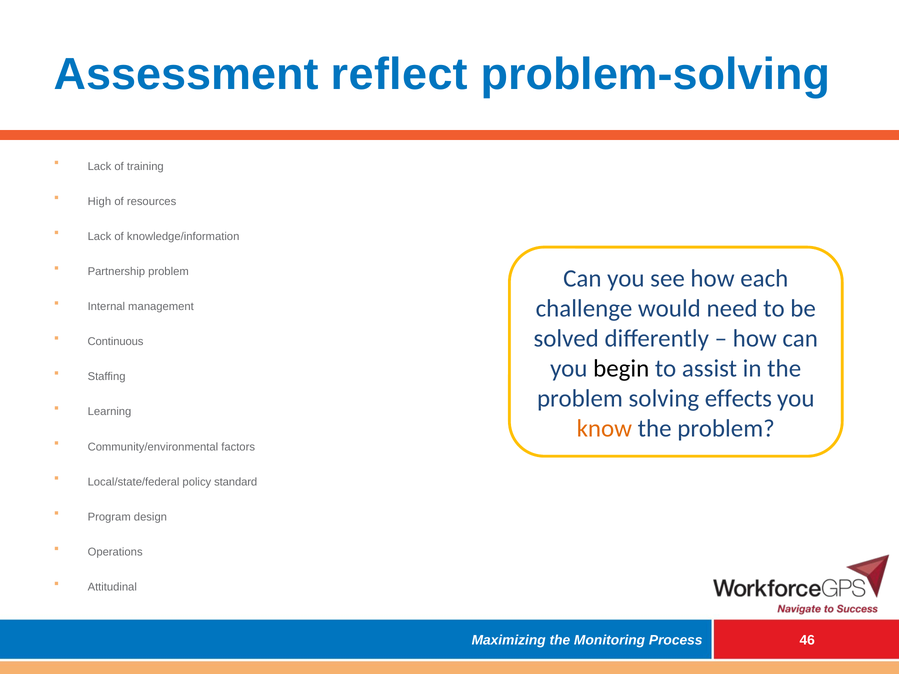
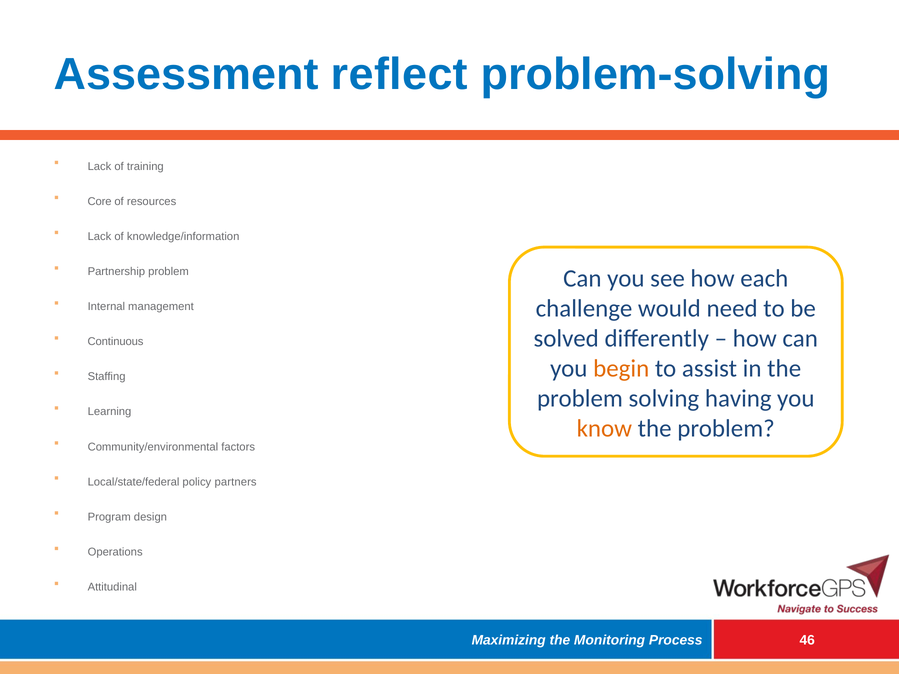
High: High -> Core
begin colour: black -> orange
effects: effects -> having
standard: standard -> partners
